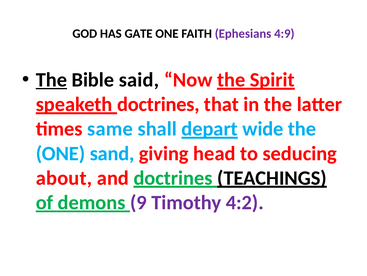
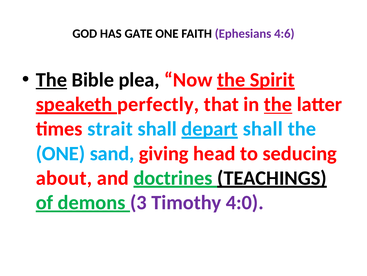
4:9: 4:9 -> 4:6
said: said -> plea
doctrines at (158, 104): doctrines -> perfectly
the at (278, 104) underline: none -> present
same: same -> strait
wide at (263, 129): wide -> shall
9: 9 -> 3
4:2: 4:2 -> 4:0
